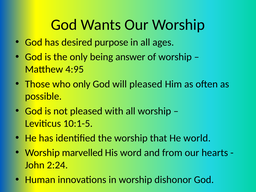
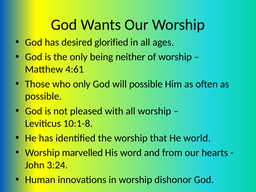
purpose: purpose -> glorified
answer: answer -> neither
4:95: 4:95 -> 4:61
will pleased: pleased -> possible
10:1-5: 10:1-5 -> 10:1-8
2:24: 2:24 -> 3:24
